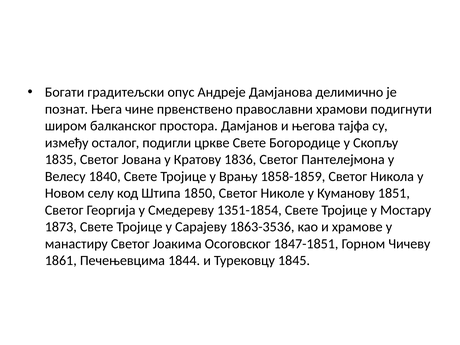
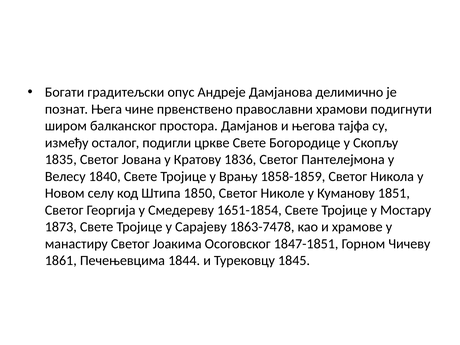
1351-1854: 1351-1854 -> 1651-1854
1863-3536: 1863-3536 -> 1863-7478
